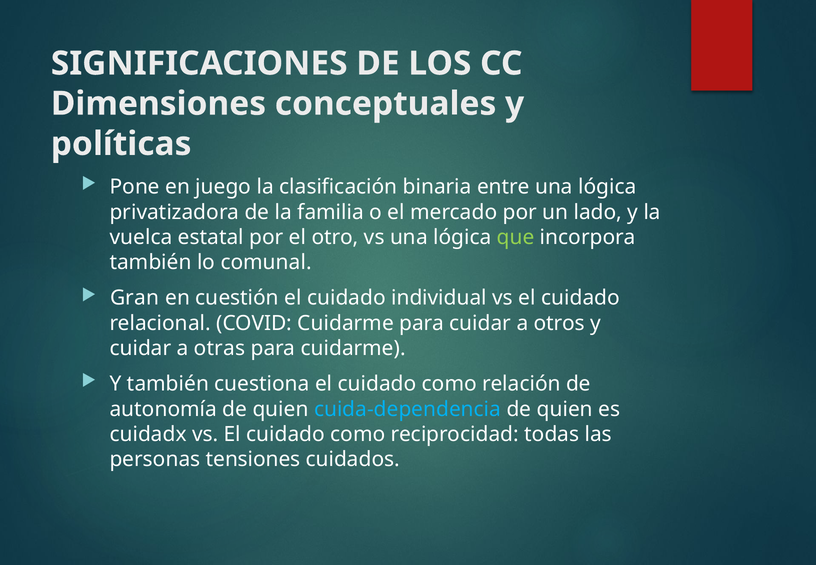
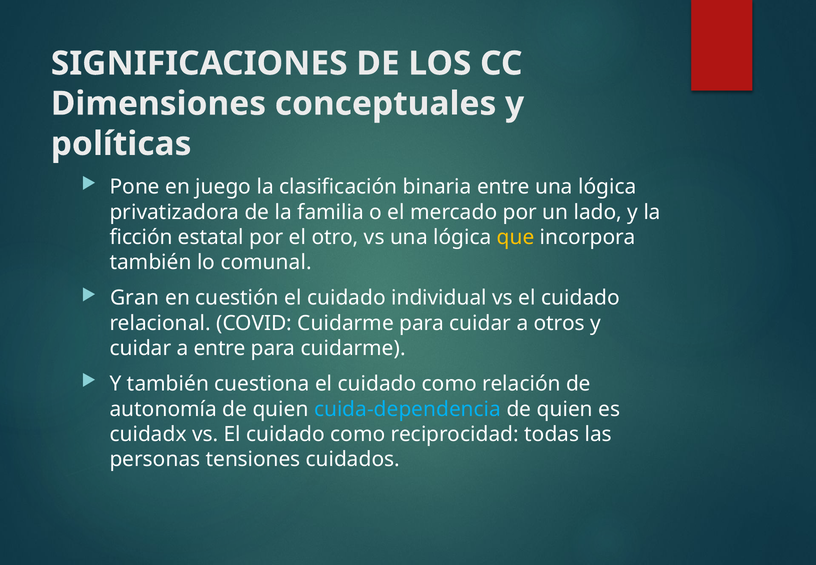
vuelca: vuelca -> ficción
que colour: light green -> yellow
a otras: otras -> entre
